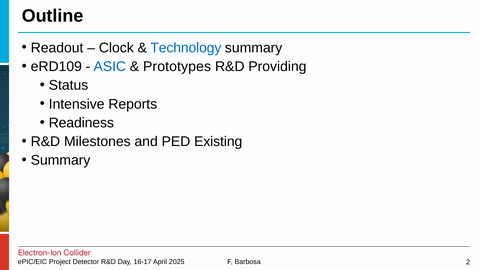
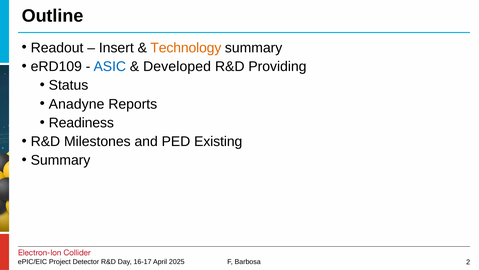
Clock: Clock -> Insert
Technology colour: blue -> orange
Prototypes: Prototypes -> Developed
Intensive: Intensive -> Anadyne
